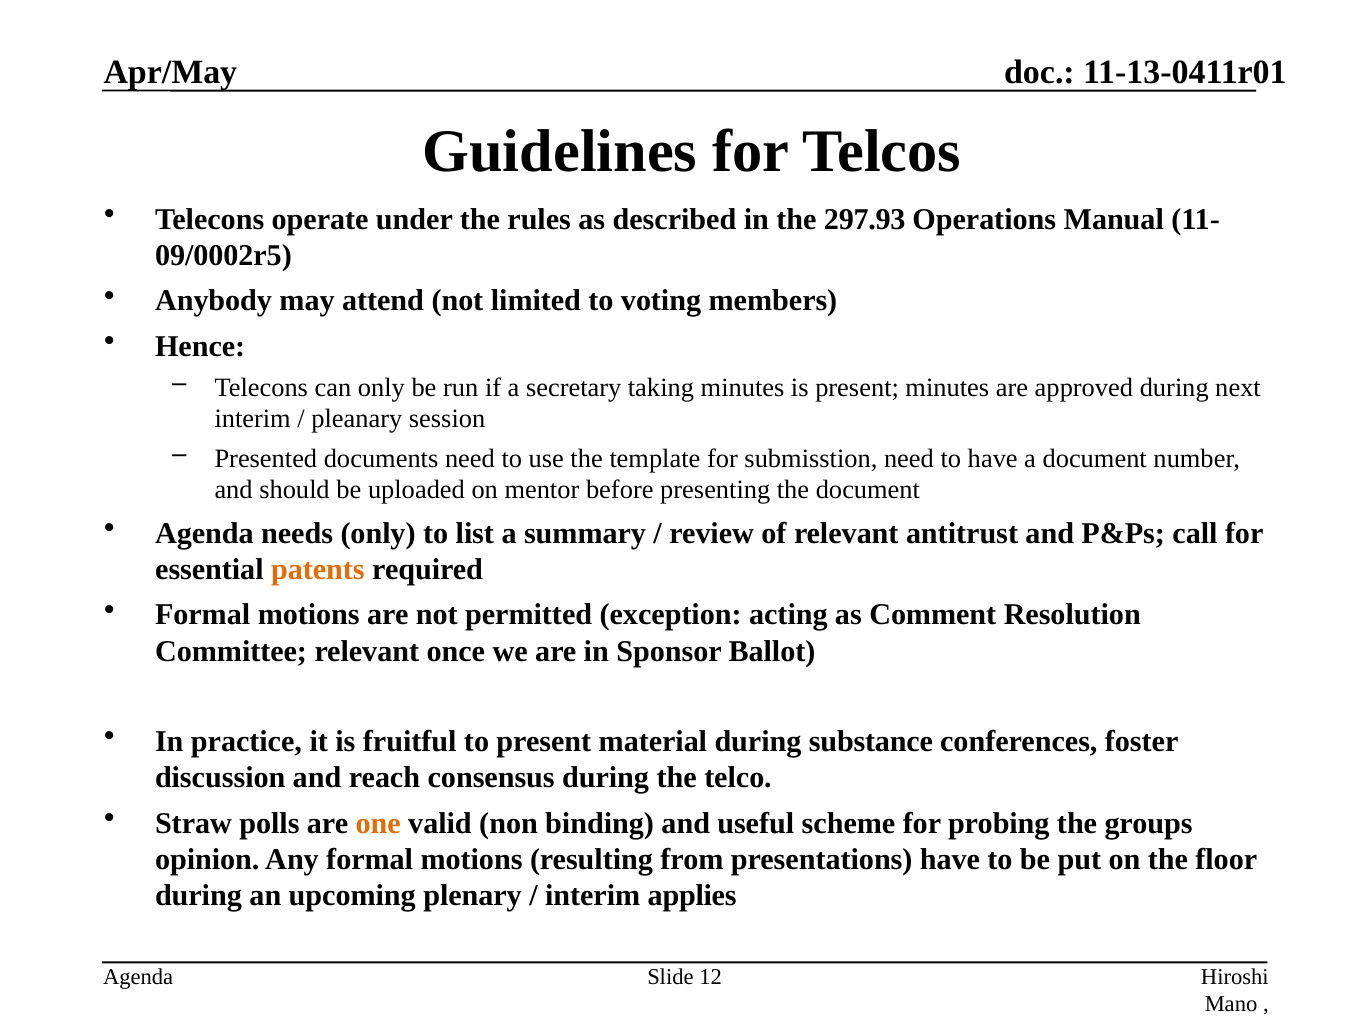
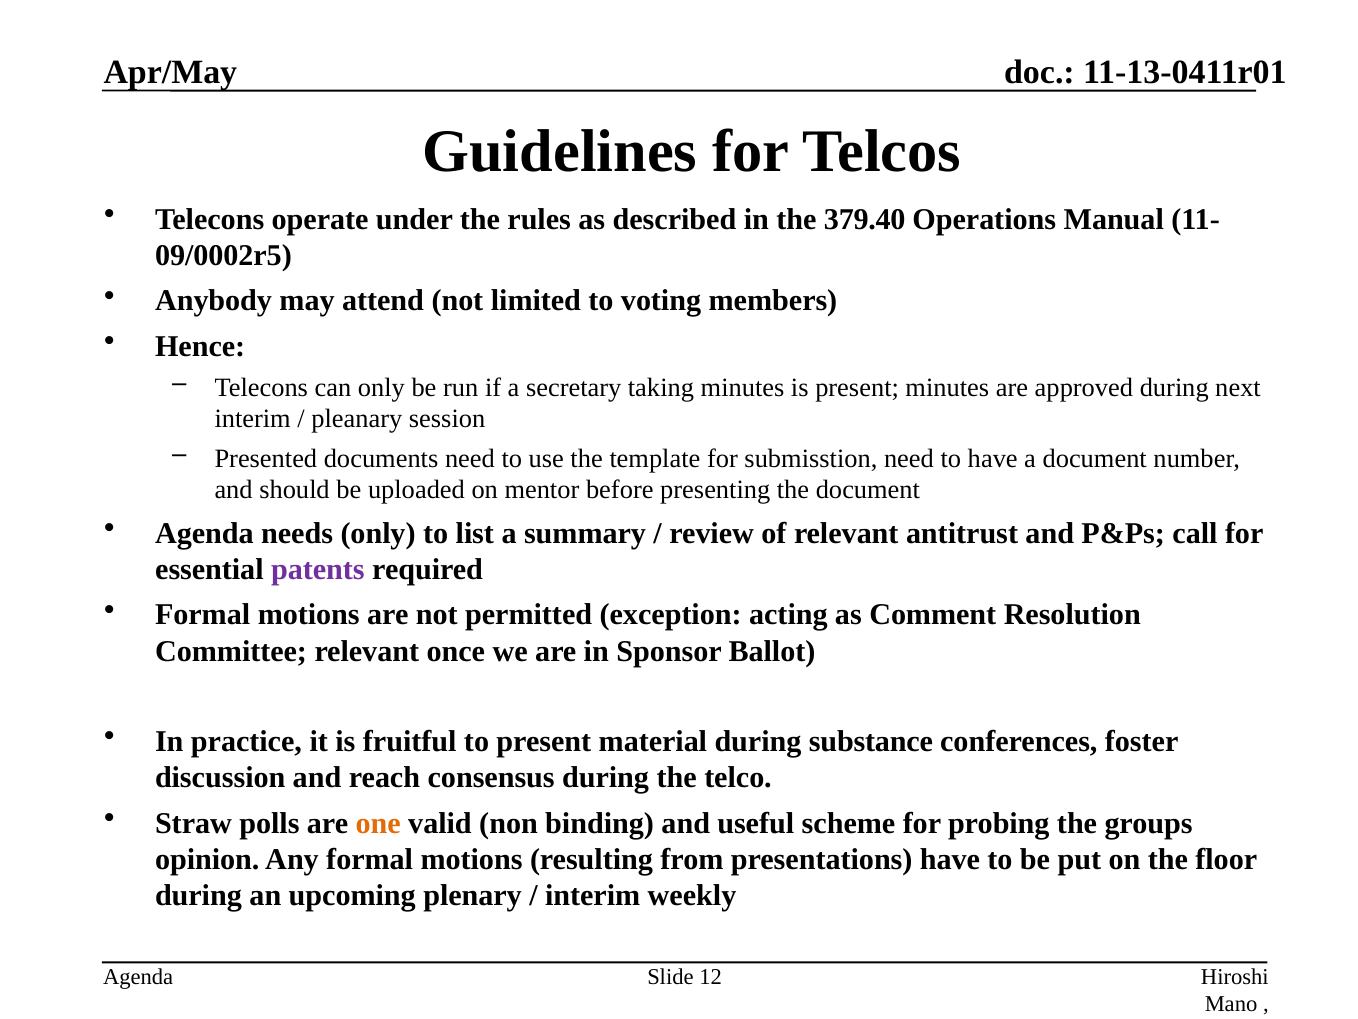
297.93: 297.93 -> 379.40
patents colour: orange -> purple
applies: applies -> weekly
